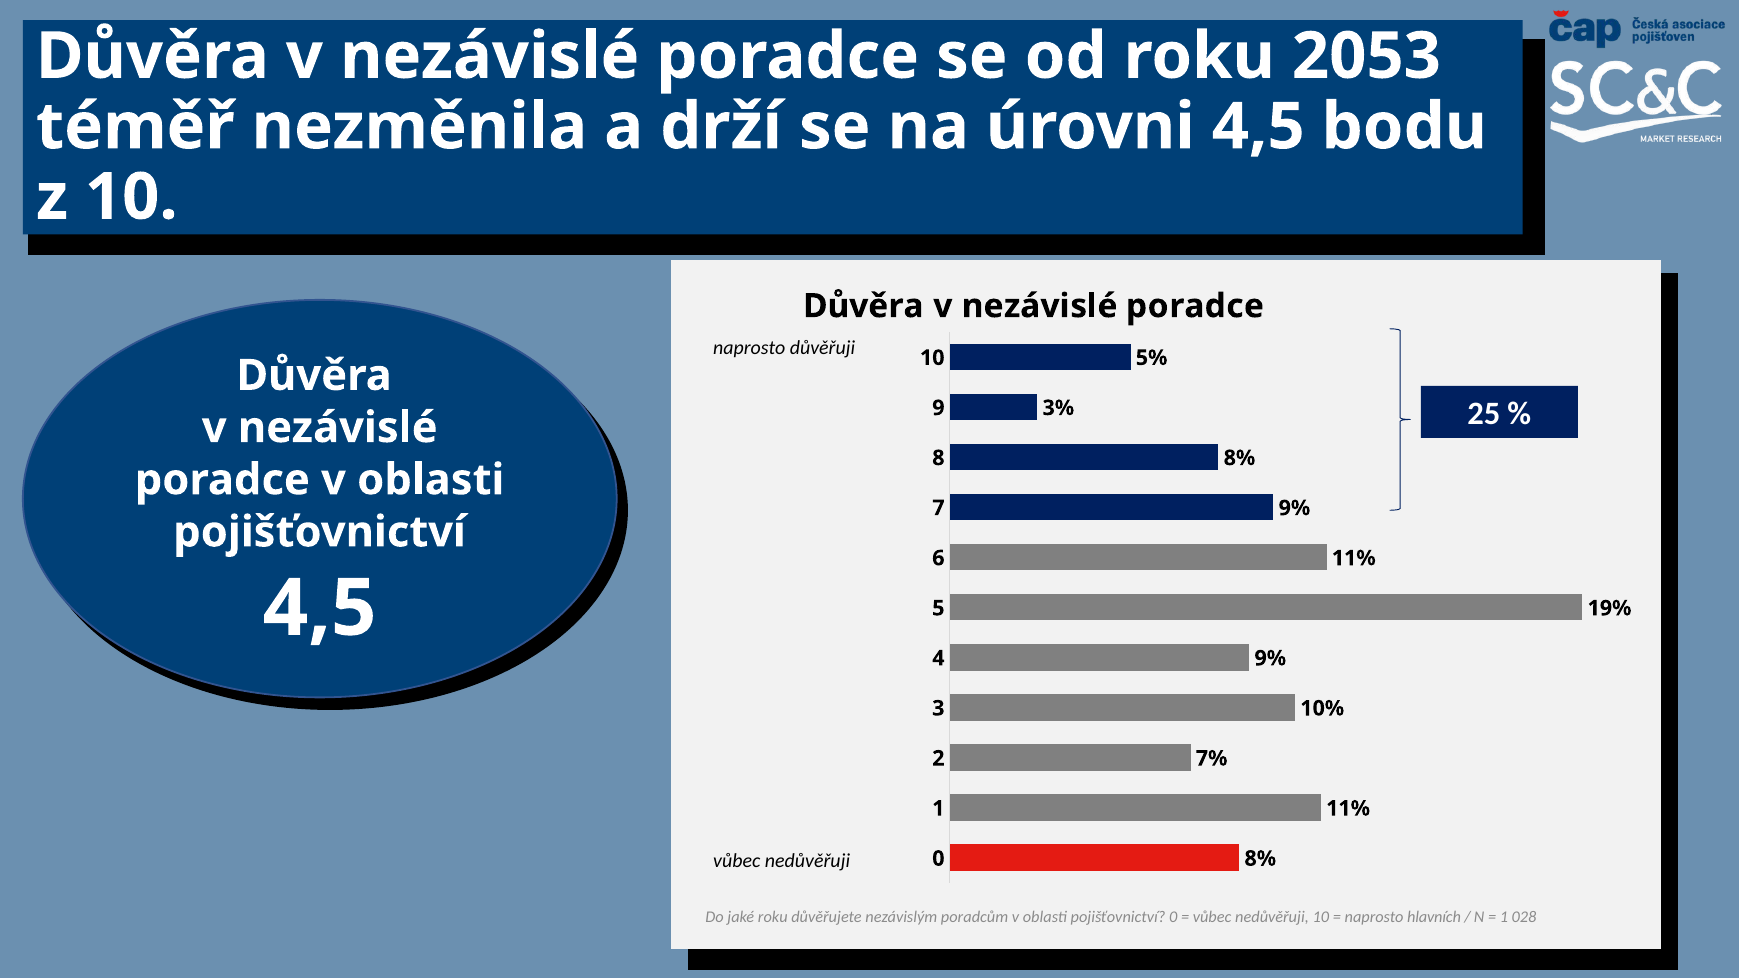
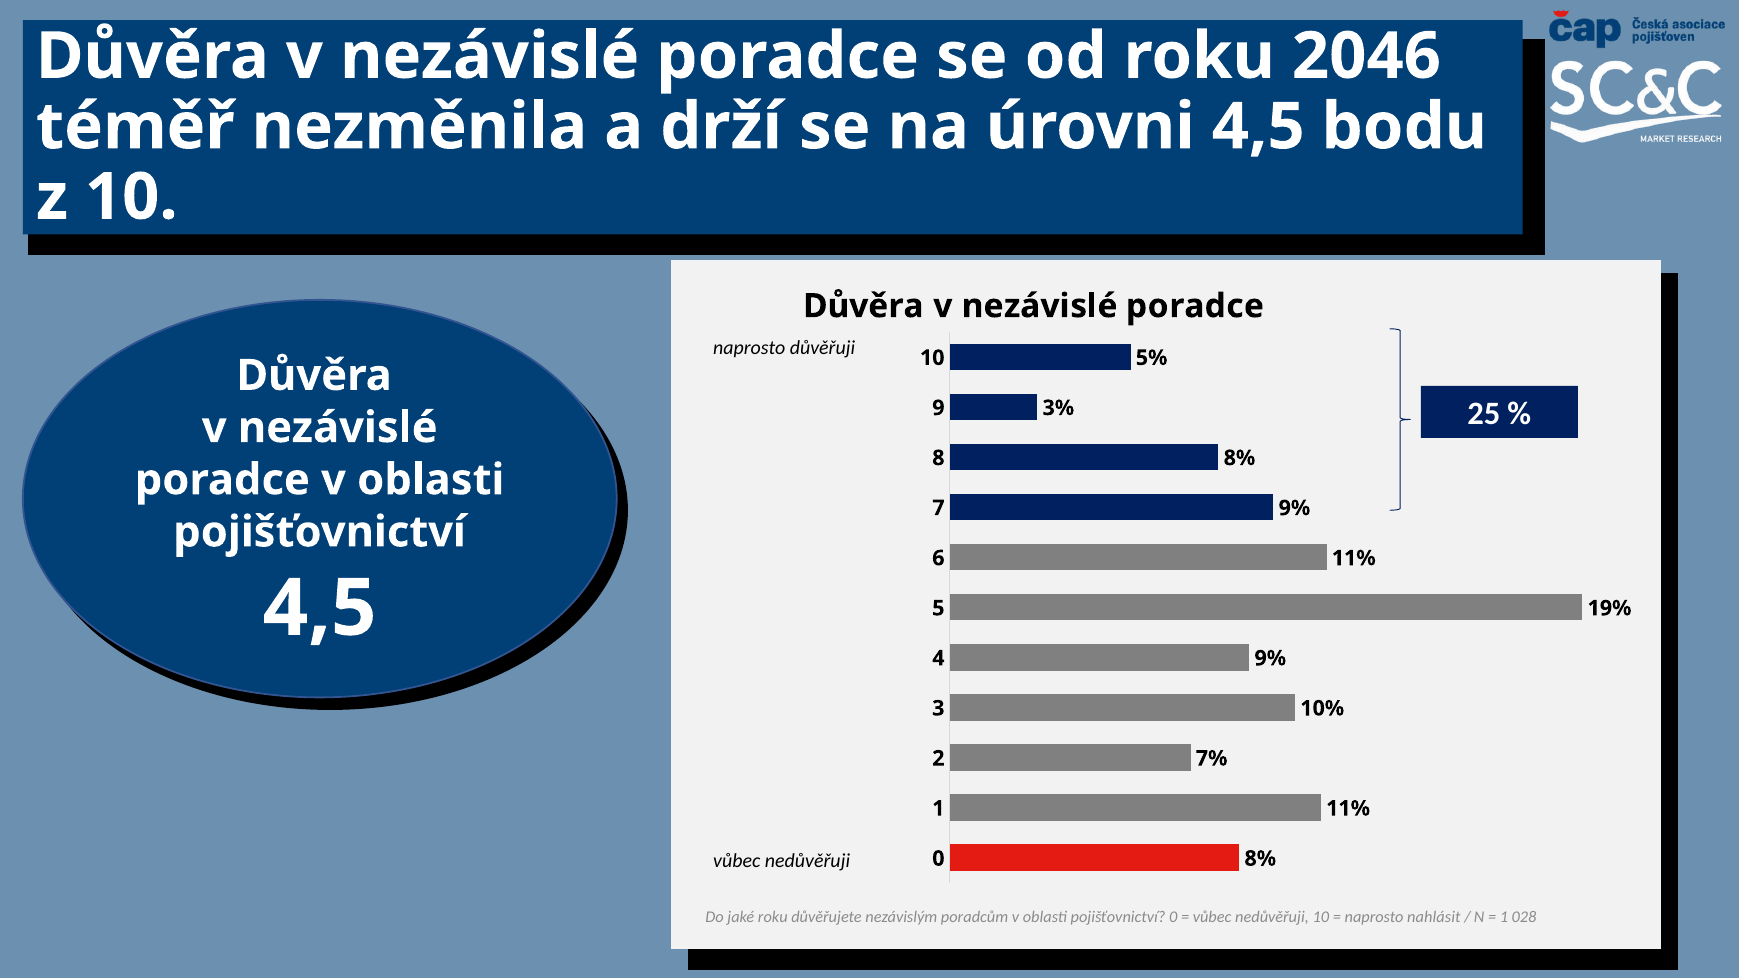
2053: 2053 -> 2046
hlavních: hlavních -> nahlásit
